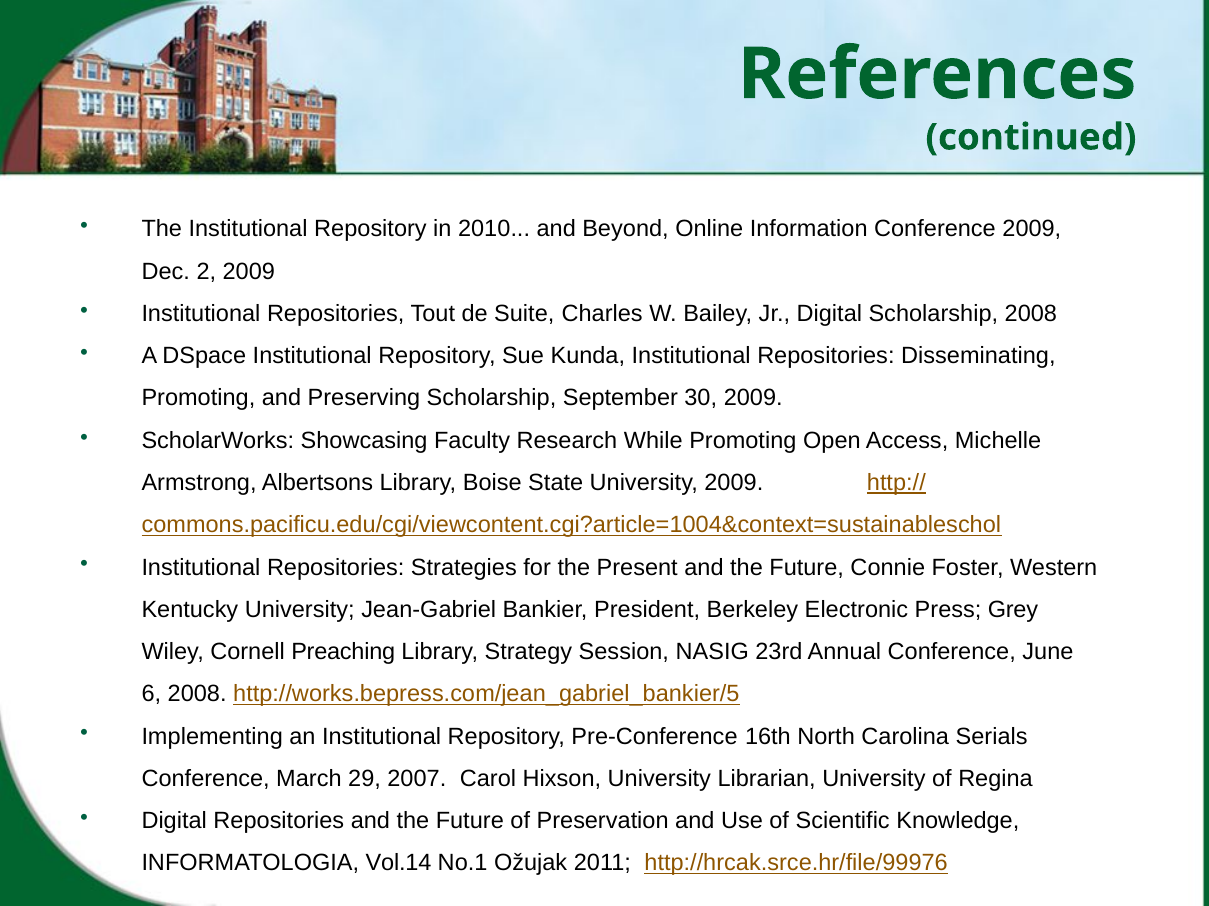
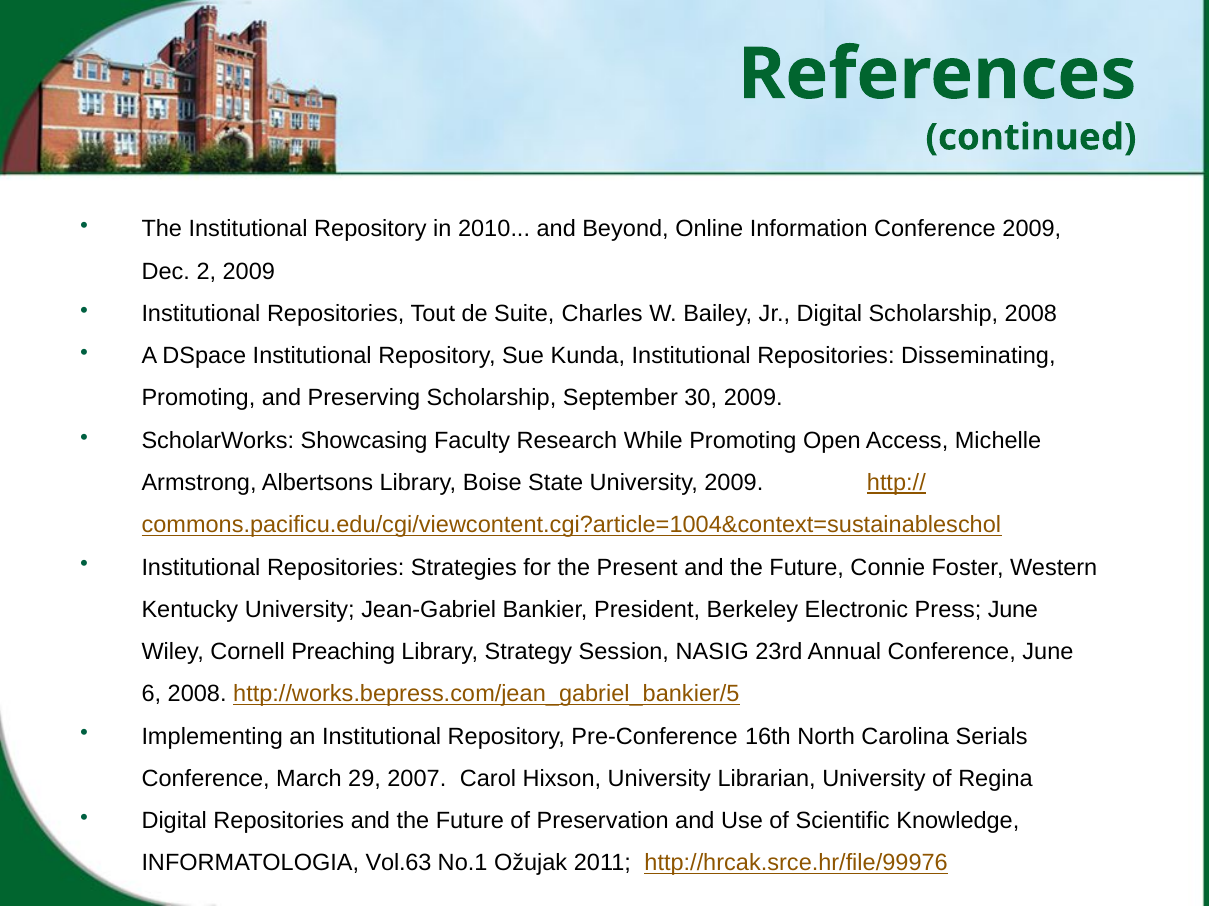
Press Grey: Grey -> June
Vol.14: Vol.14 -> Vol.63
